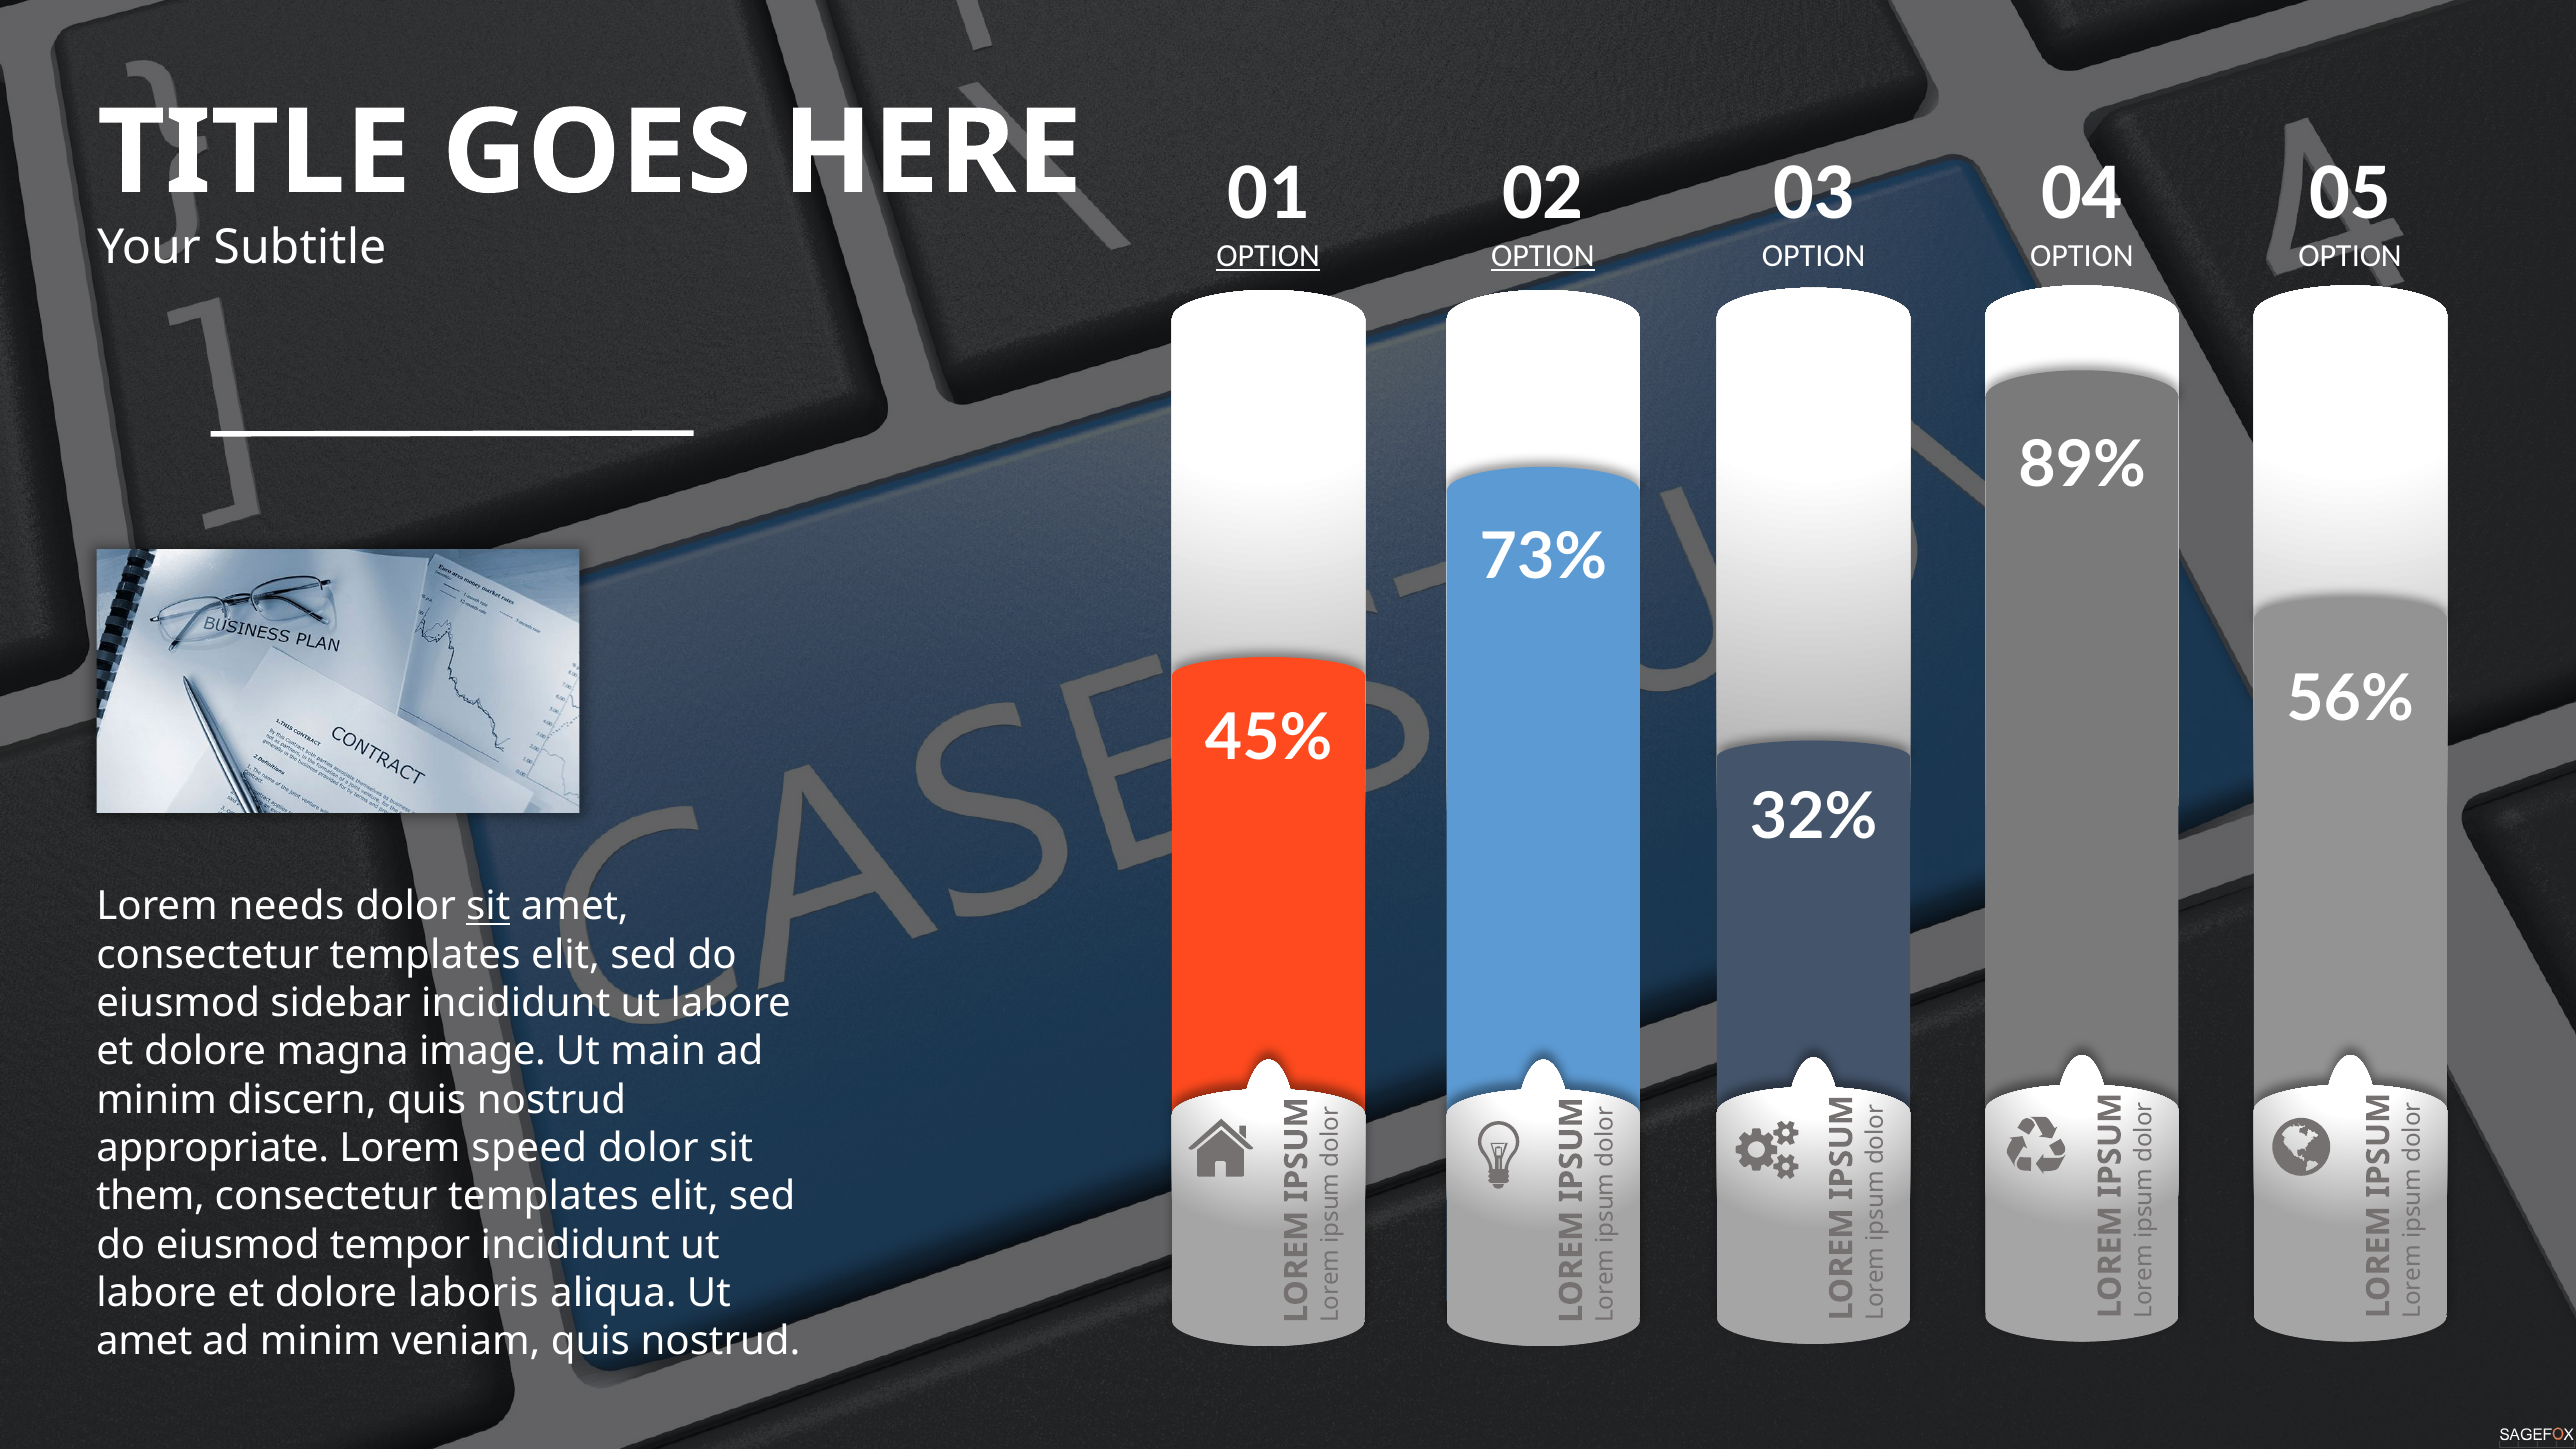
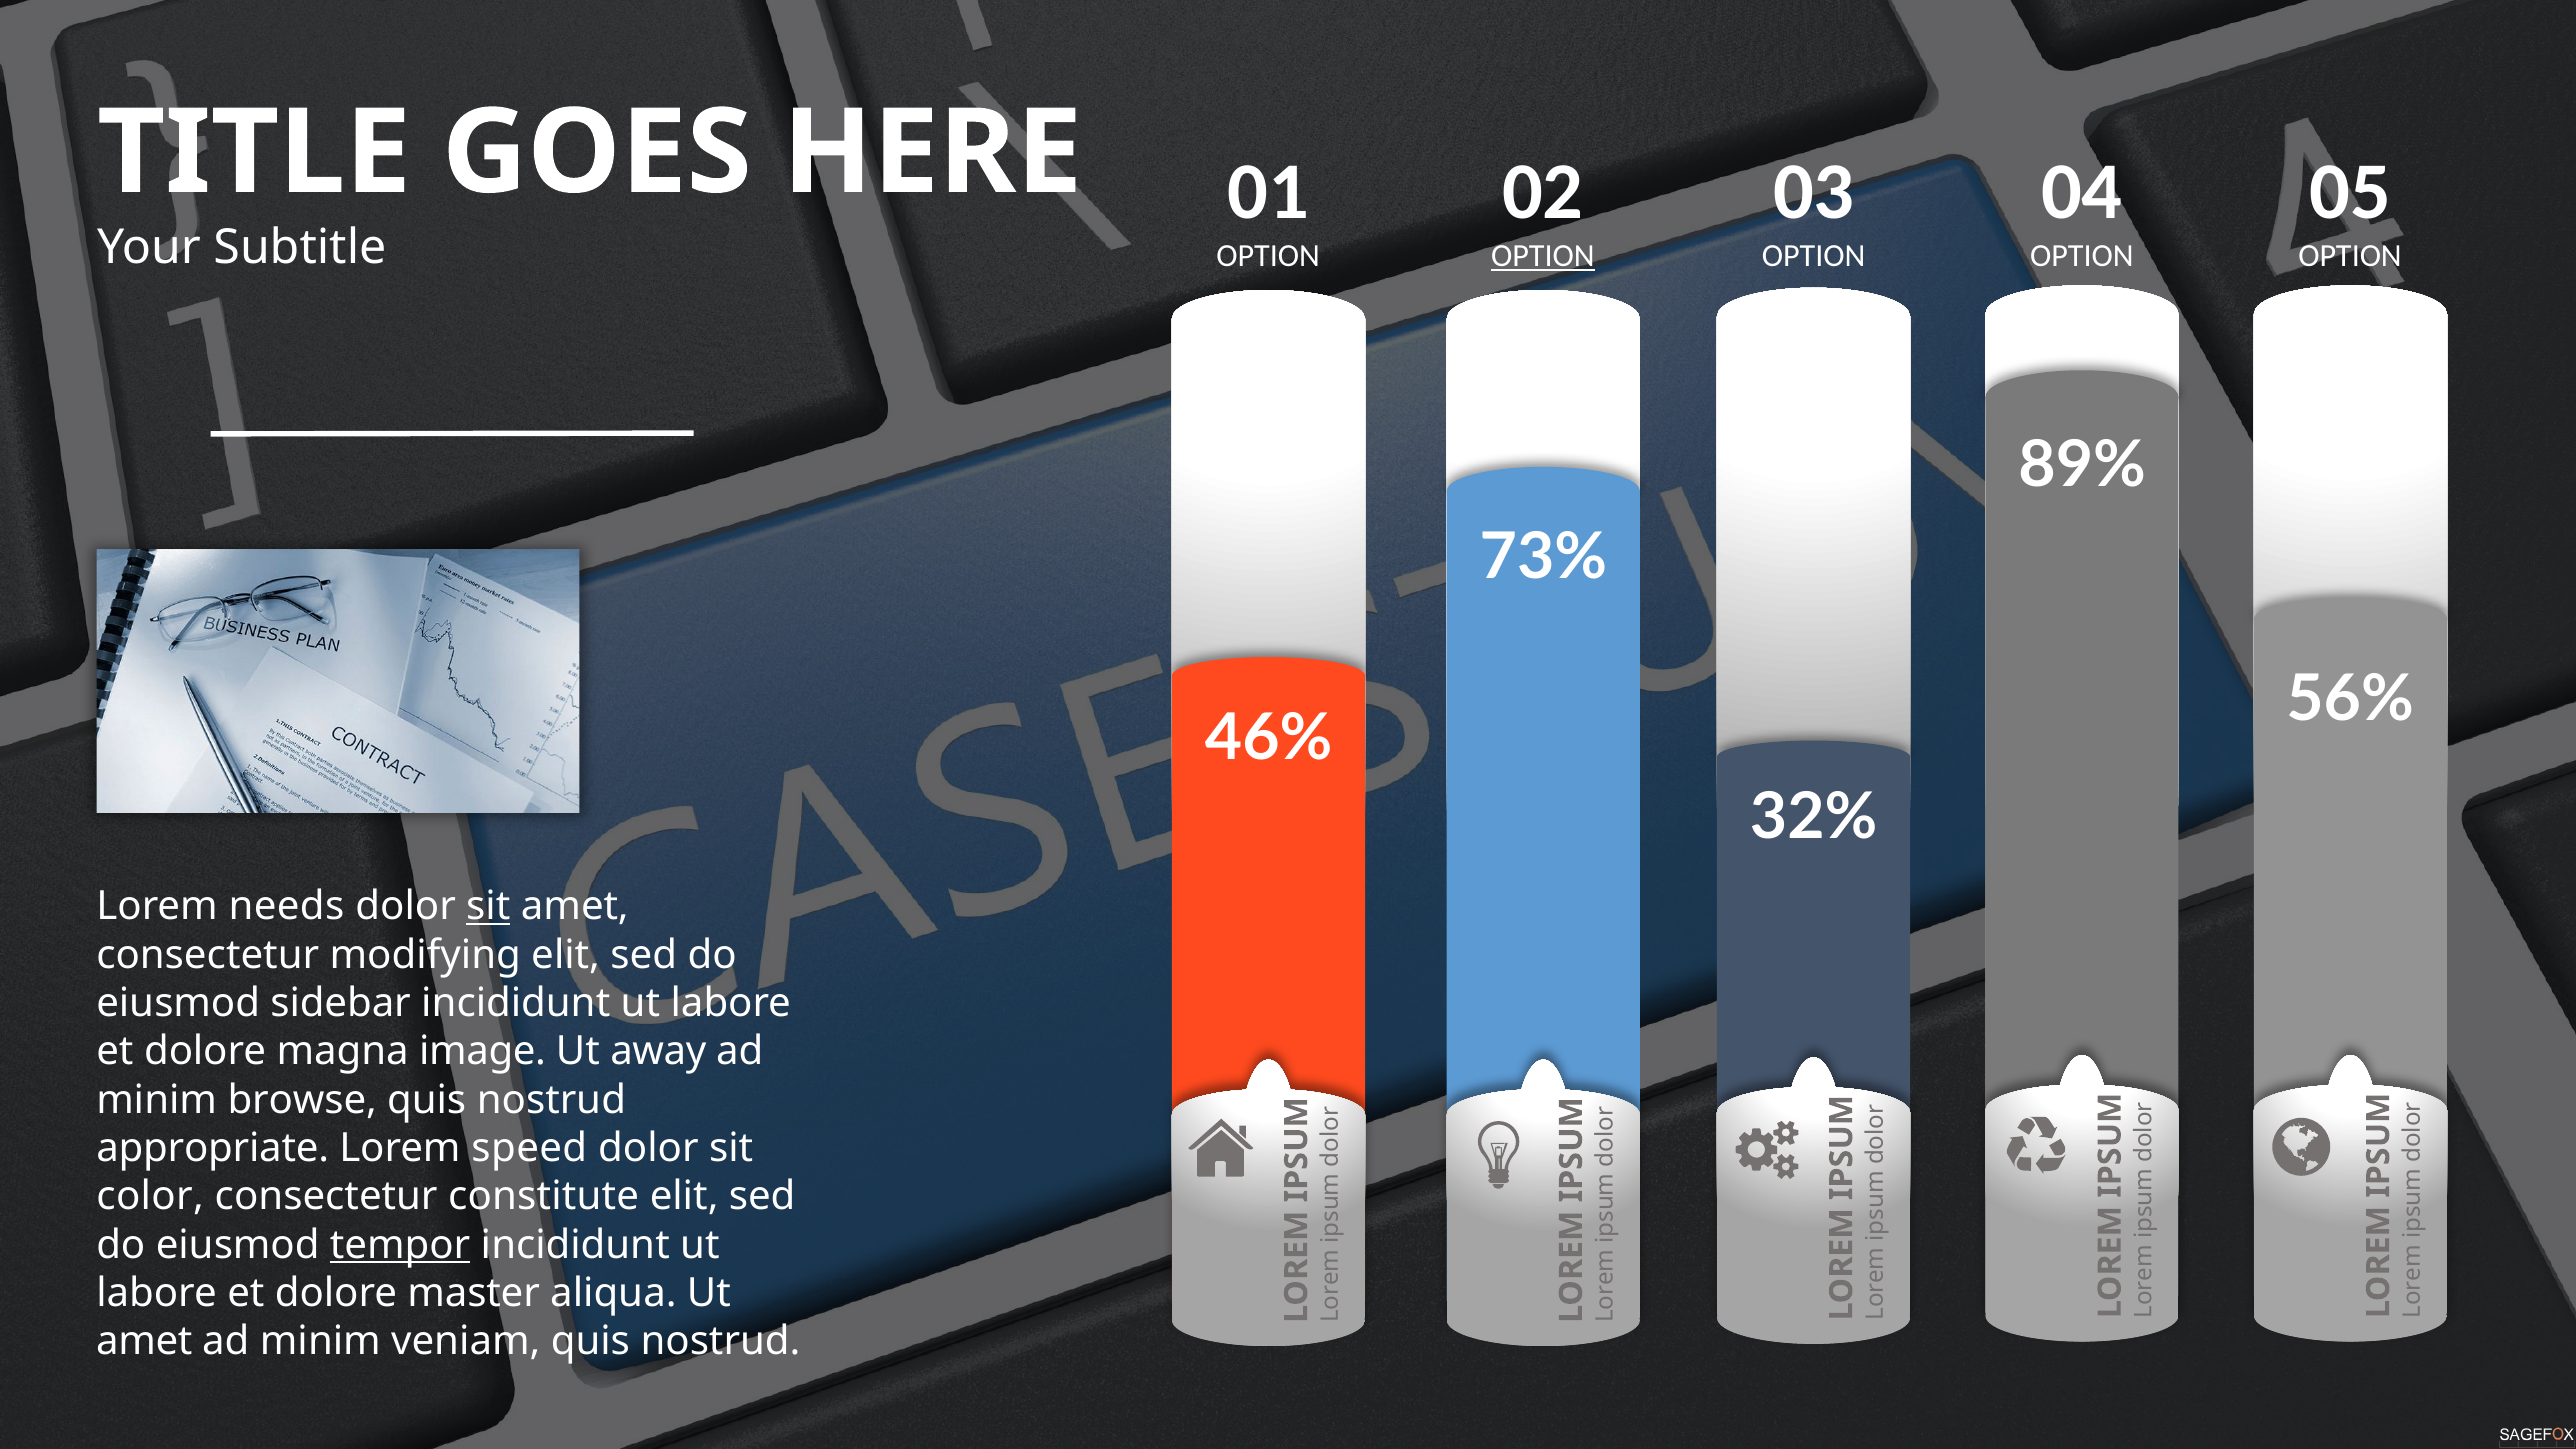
OPTION at (1268, 256) underline: present -> none
45%: 45% -> 46%
templates at (425, 955): templates -> modifying
main: main -> away
discern: discern -> browse
them: them -> color
templates at (544, 1196): templates -> constitute
tempor underline: none -> present
laboris: laboris -> master
